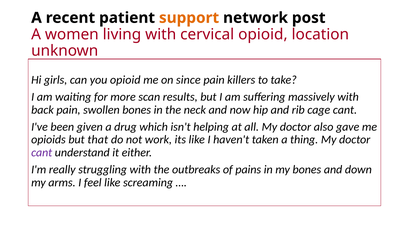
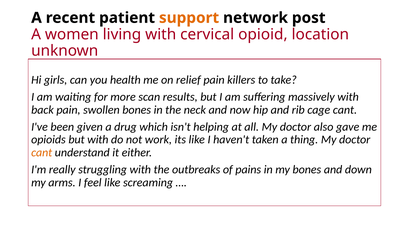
you opioid: opioid -> health
since: since -> relief
but that: that -> with
cant at (42, 153) colour: purple -> orange
